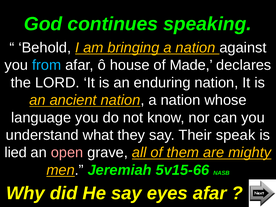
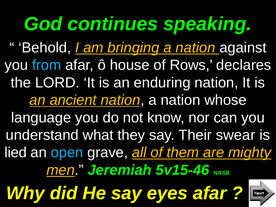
Made: Made -> Rows
speak: speak -> swear
open colour: pink -> light blue
5v15-66: 5v15-66 -> 5v15-46
